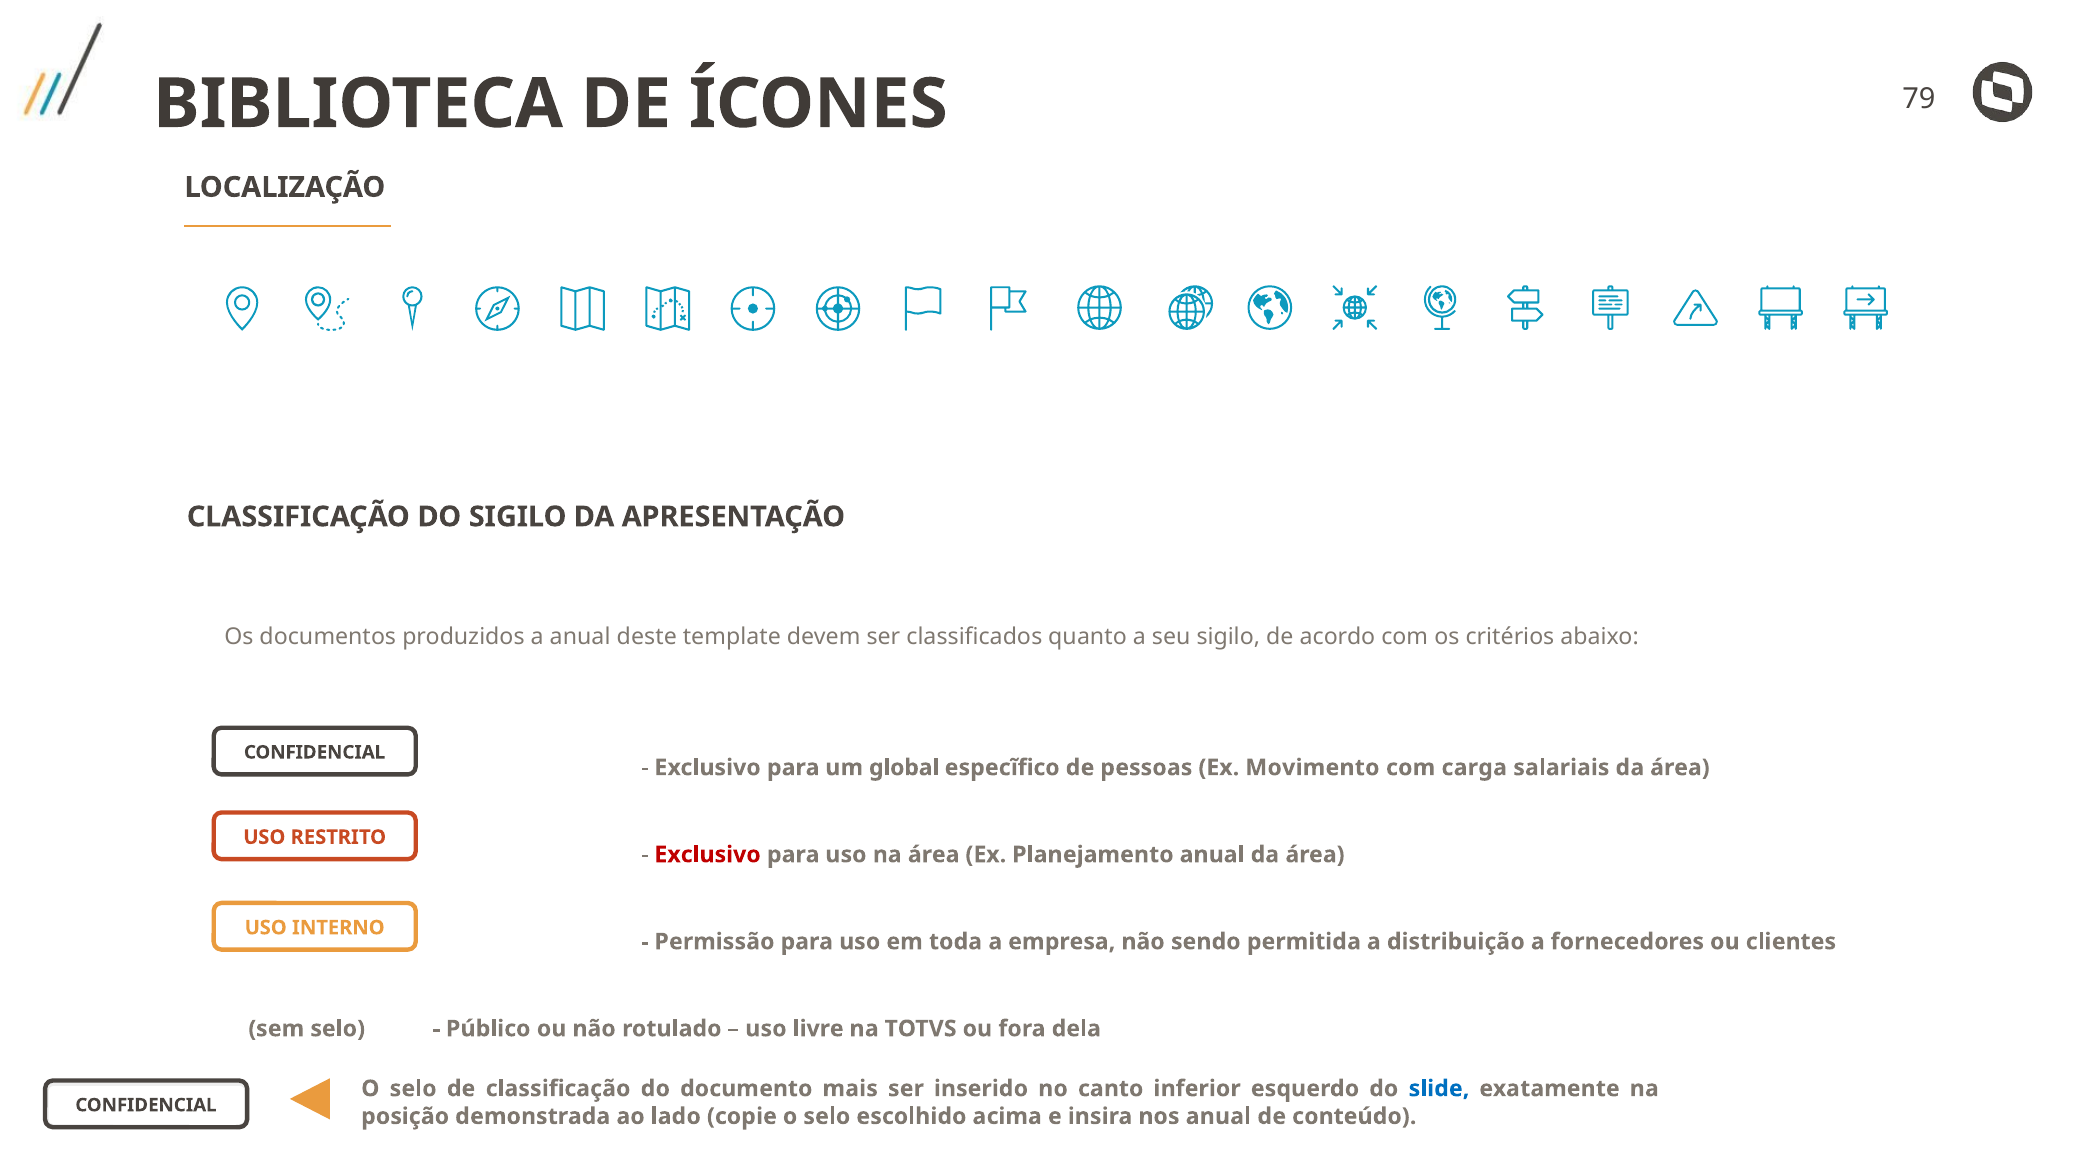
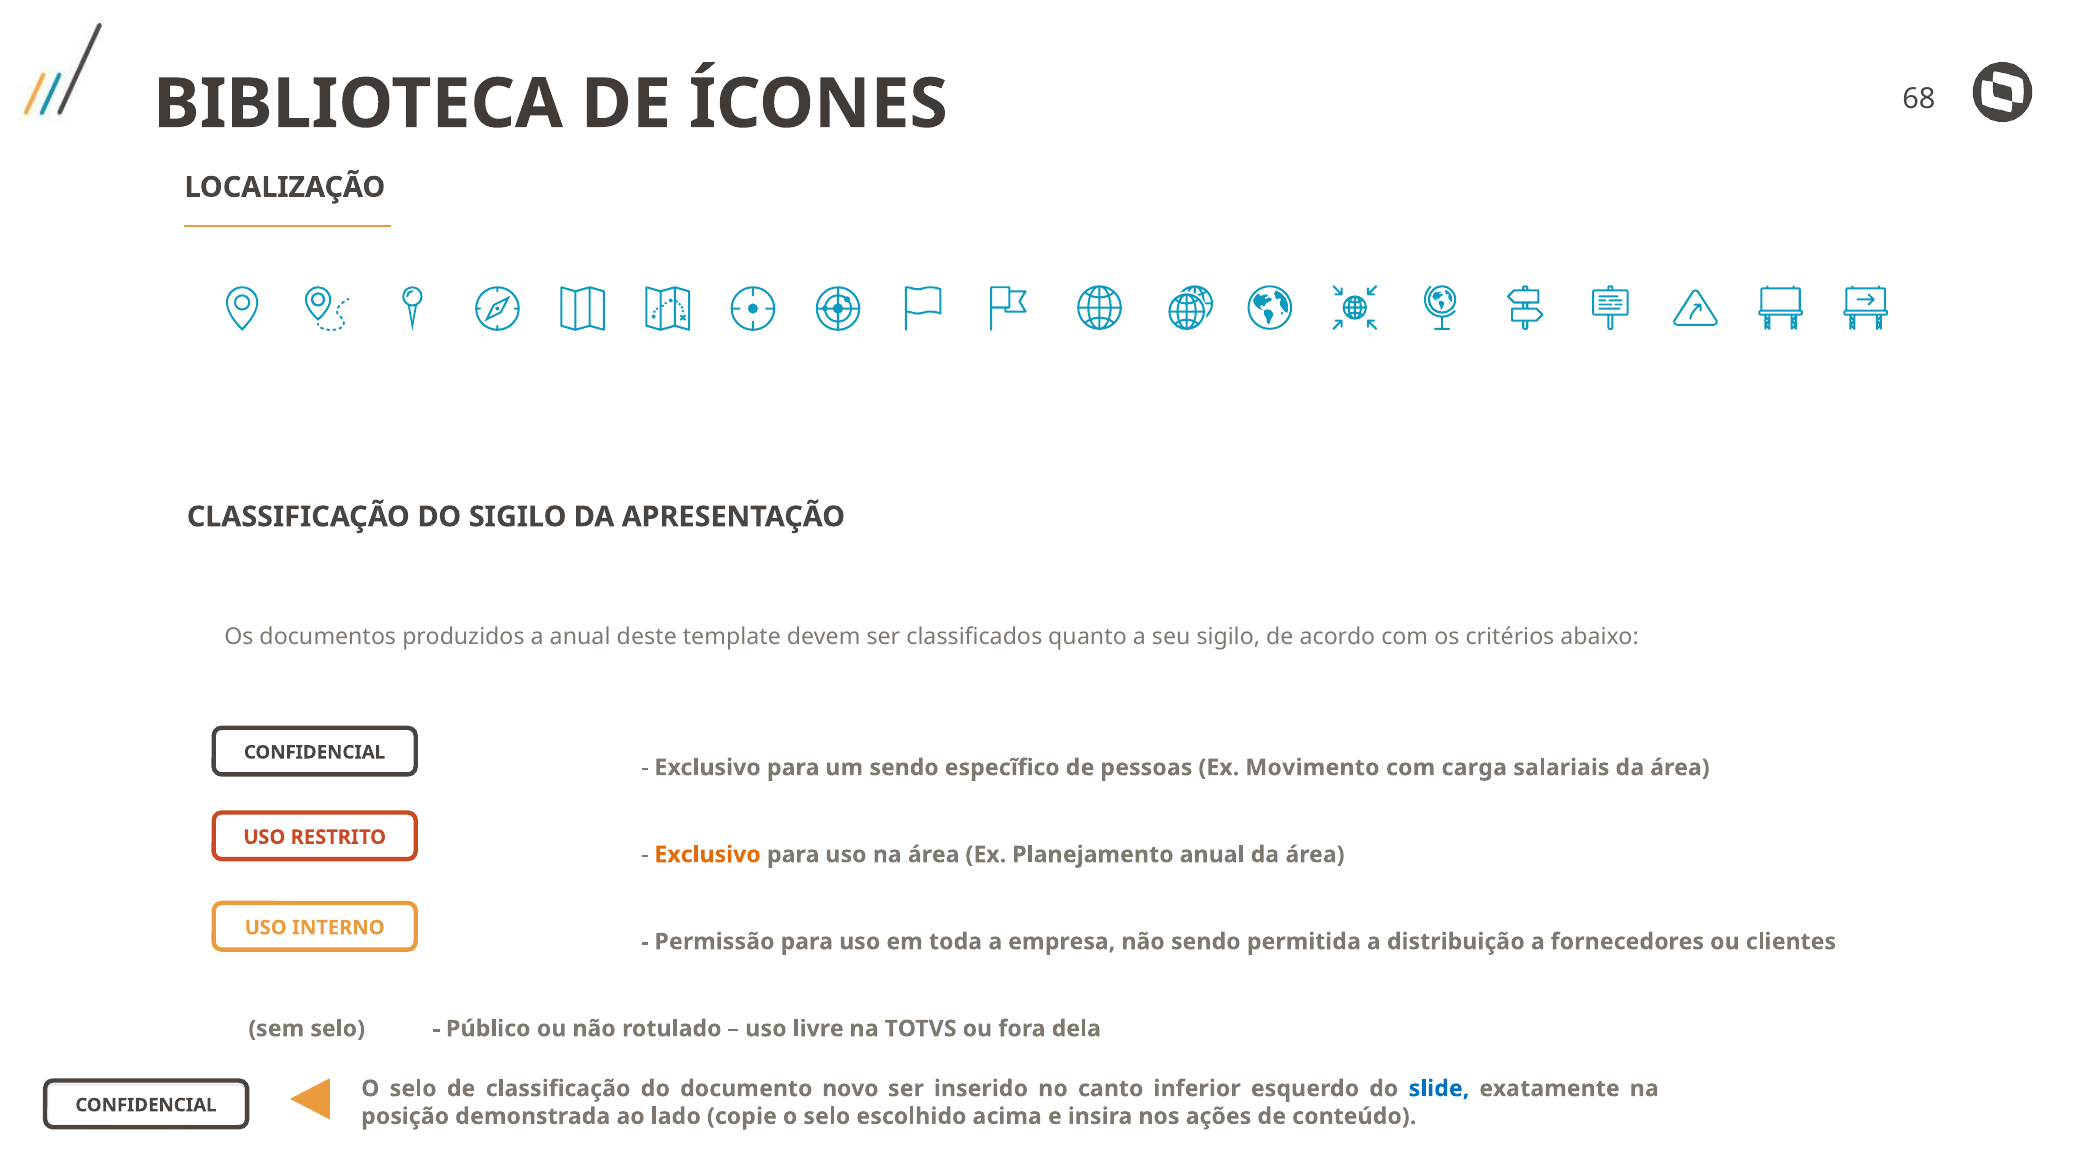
79: 79 -> 68
um global: global -> sendo
Exclusivo at (708, 854) colour: red -> orange
mais: mais -> novo
nos anual: anual -> ações
